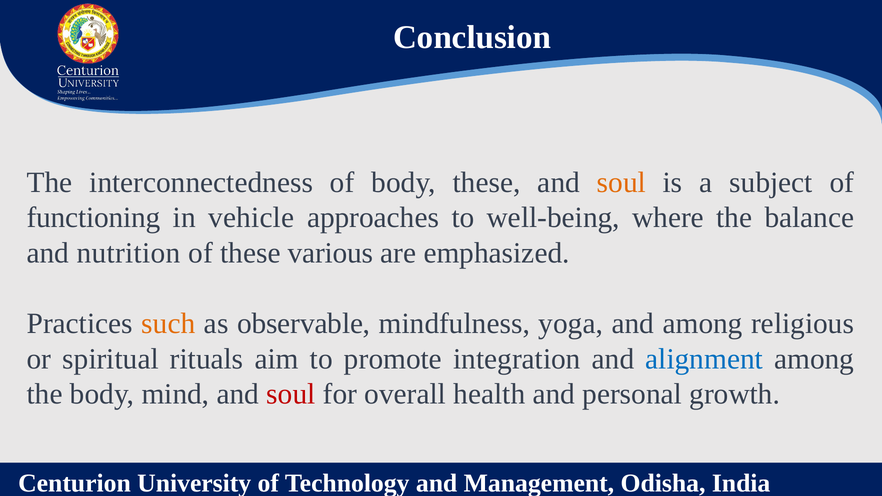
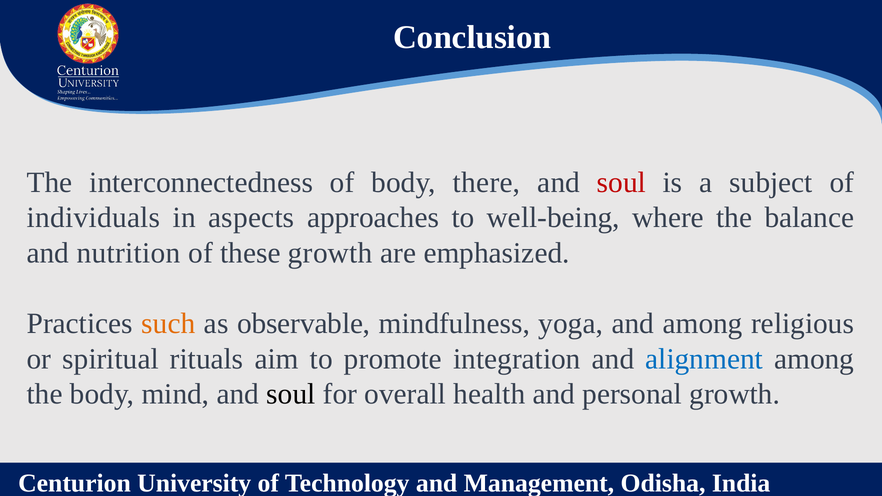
body these: these -> there
soul at (621, 182) colour: orange -> red
functioning: functioning -> individuals
vehicle: vehicle -> aspects
these various: various -> growth
soul at (291, 394) colour: red -> black
